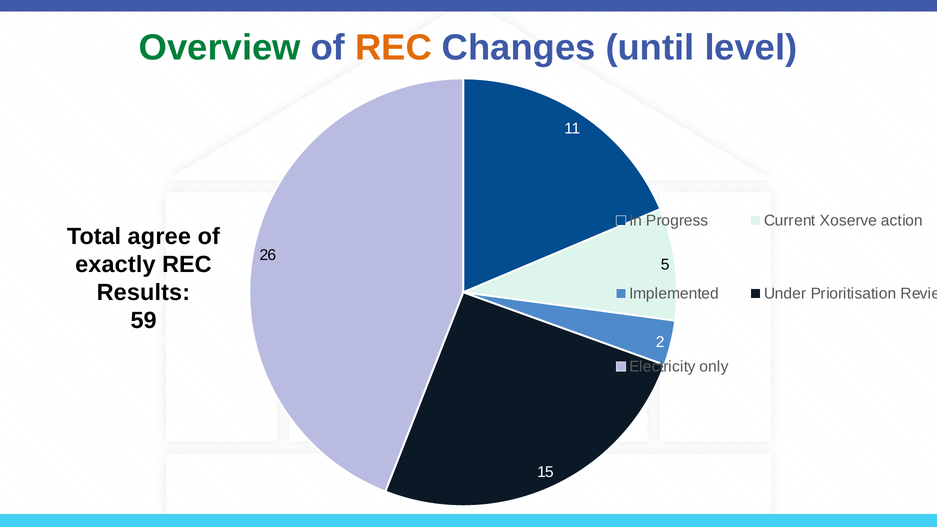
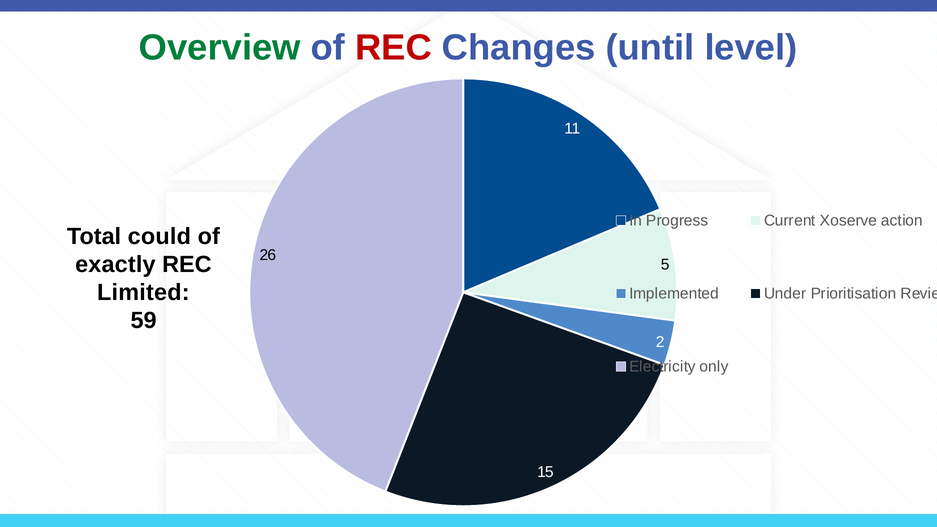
REC at (394, 48) colour: orange -> red
agree: agree -> could
Results: Results -> Limited
